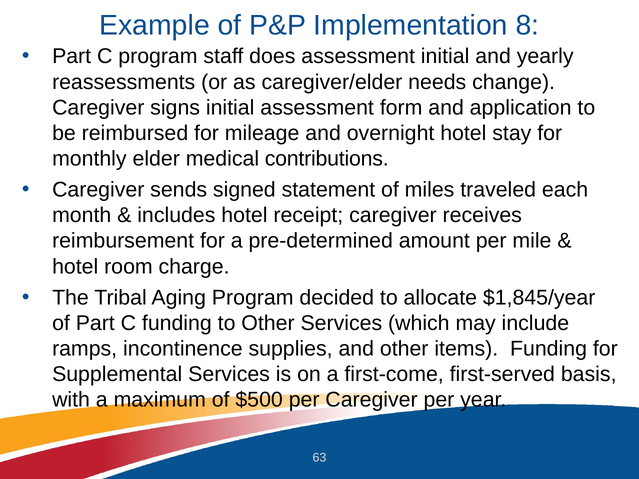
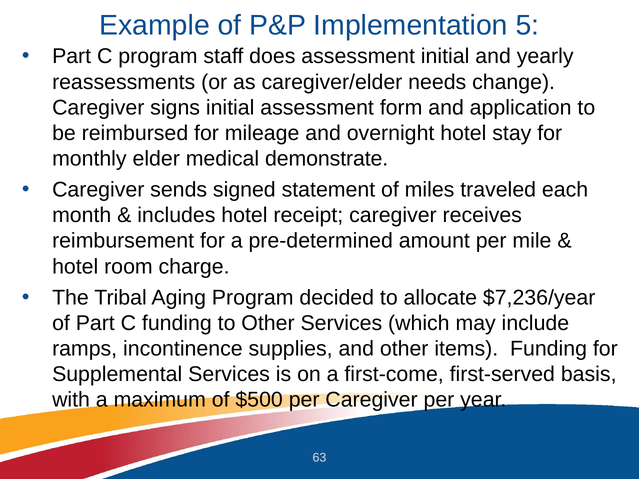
8: 8 -> 5
contributions: contributions -> demonstrate
$1,845/year: $1,845/year -> $7,236/year
